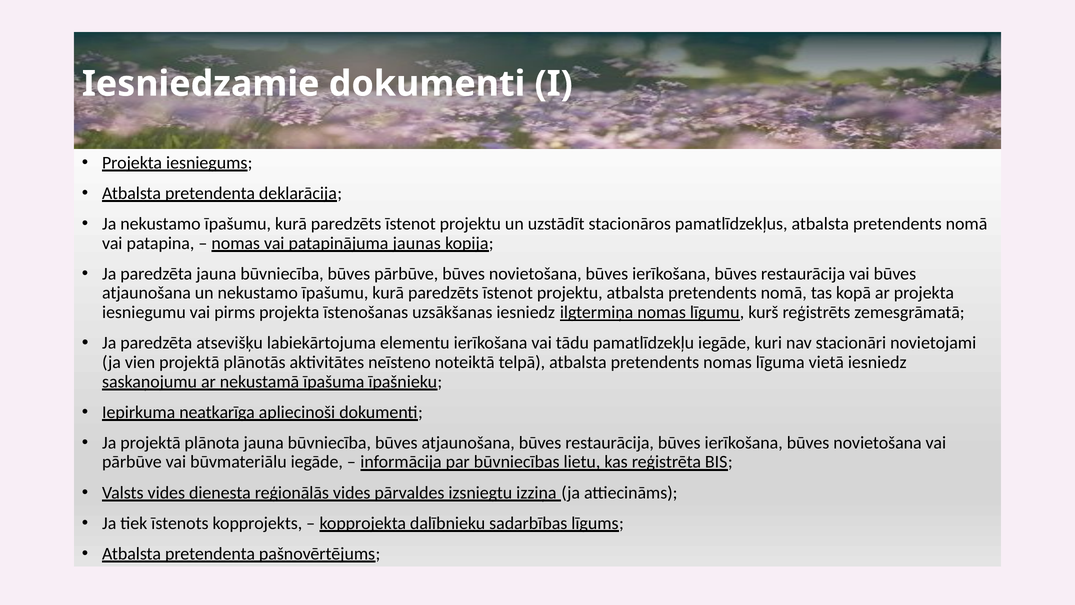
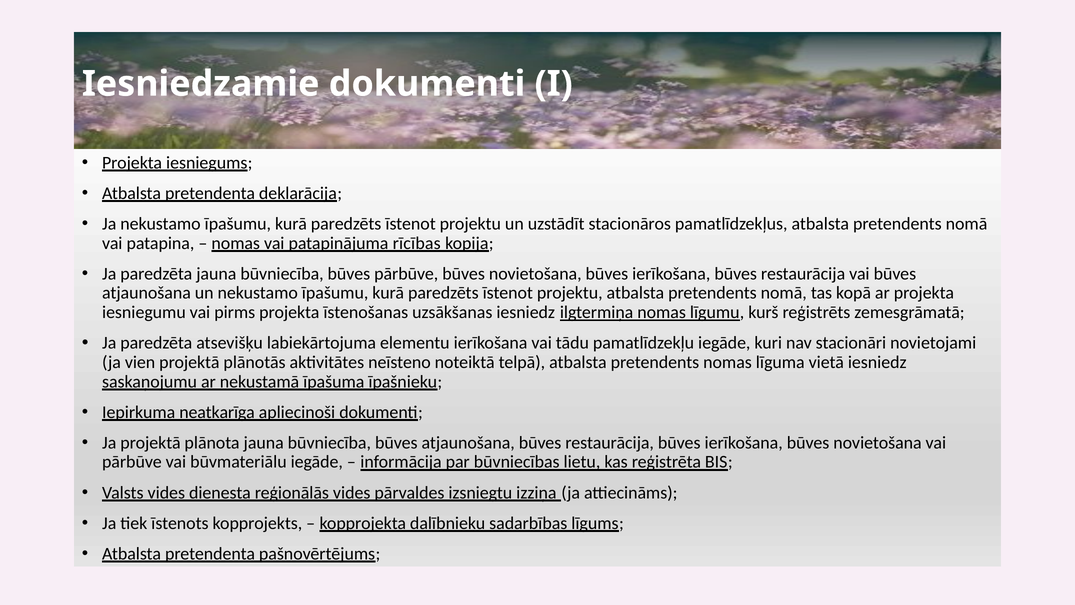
jaunas: jaunas -> rīcības
